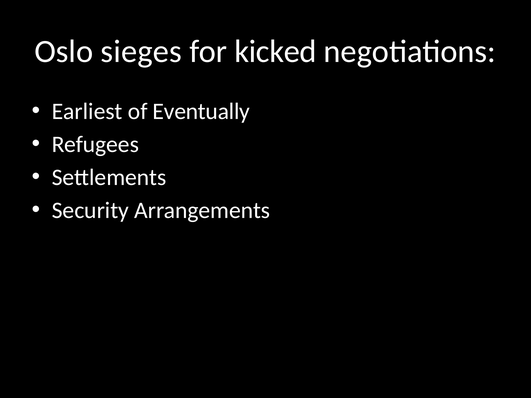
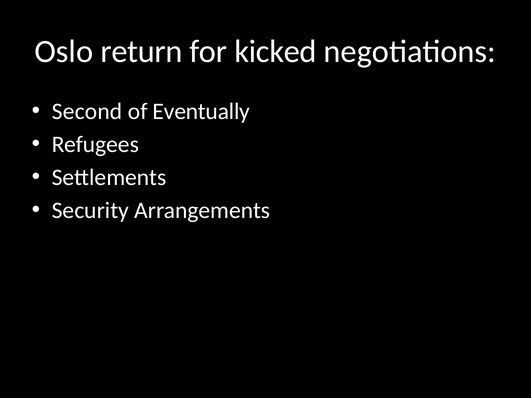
sieges: sieges -> return
Earliest: Earliest -> Second
